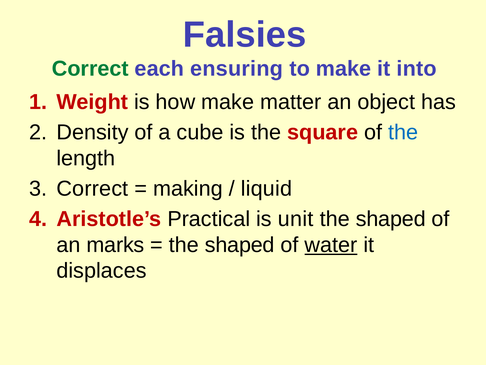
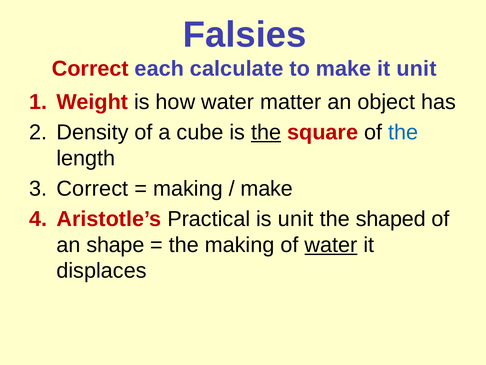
Correct at (90, 69) colour: green -> red
ensuring: ensuring -> calculate
it into: into -> unit
how make: make -> water
the at (266, 132) underline: none -> present
liquid at (266, 188): liquid -> make
marks: marks -> shape
shaped at (240, 245): shaped -> making
